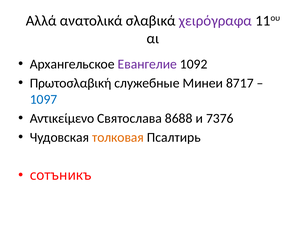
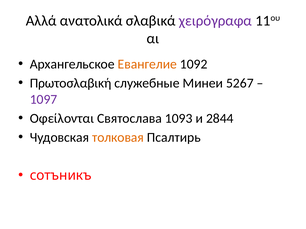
Евангелие colour: purple -> orange
8717: 8717 -> 5267
1097 colour: blue -> purple
Αντικείμενο: Αντικείμενο -> Οφείλονται
8688: 8688 -> 1093
7376: 7376 -> 2844
